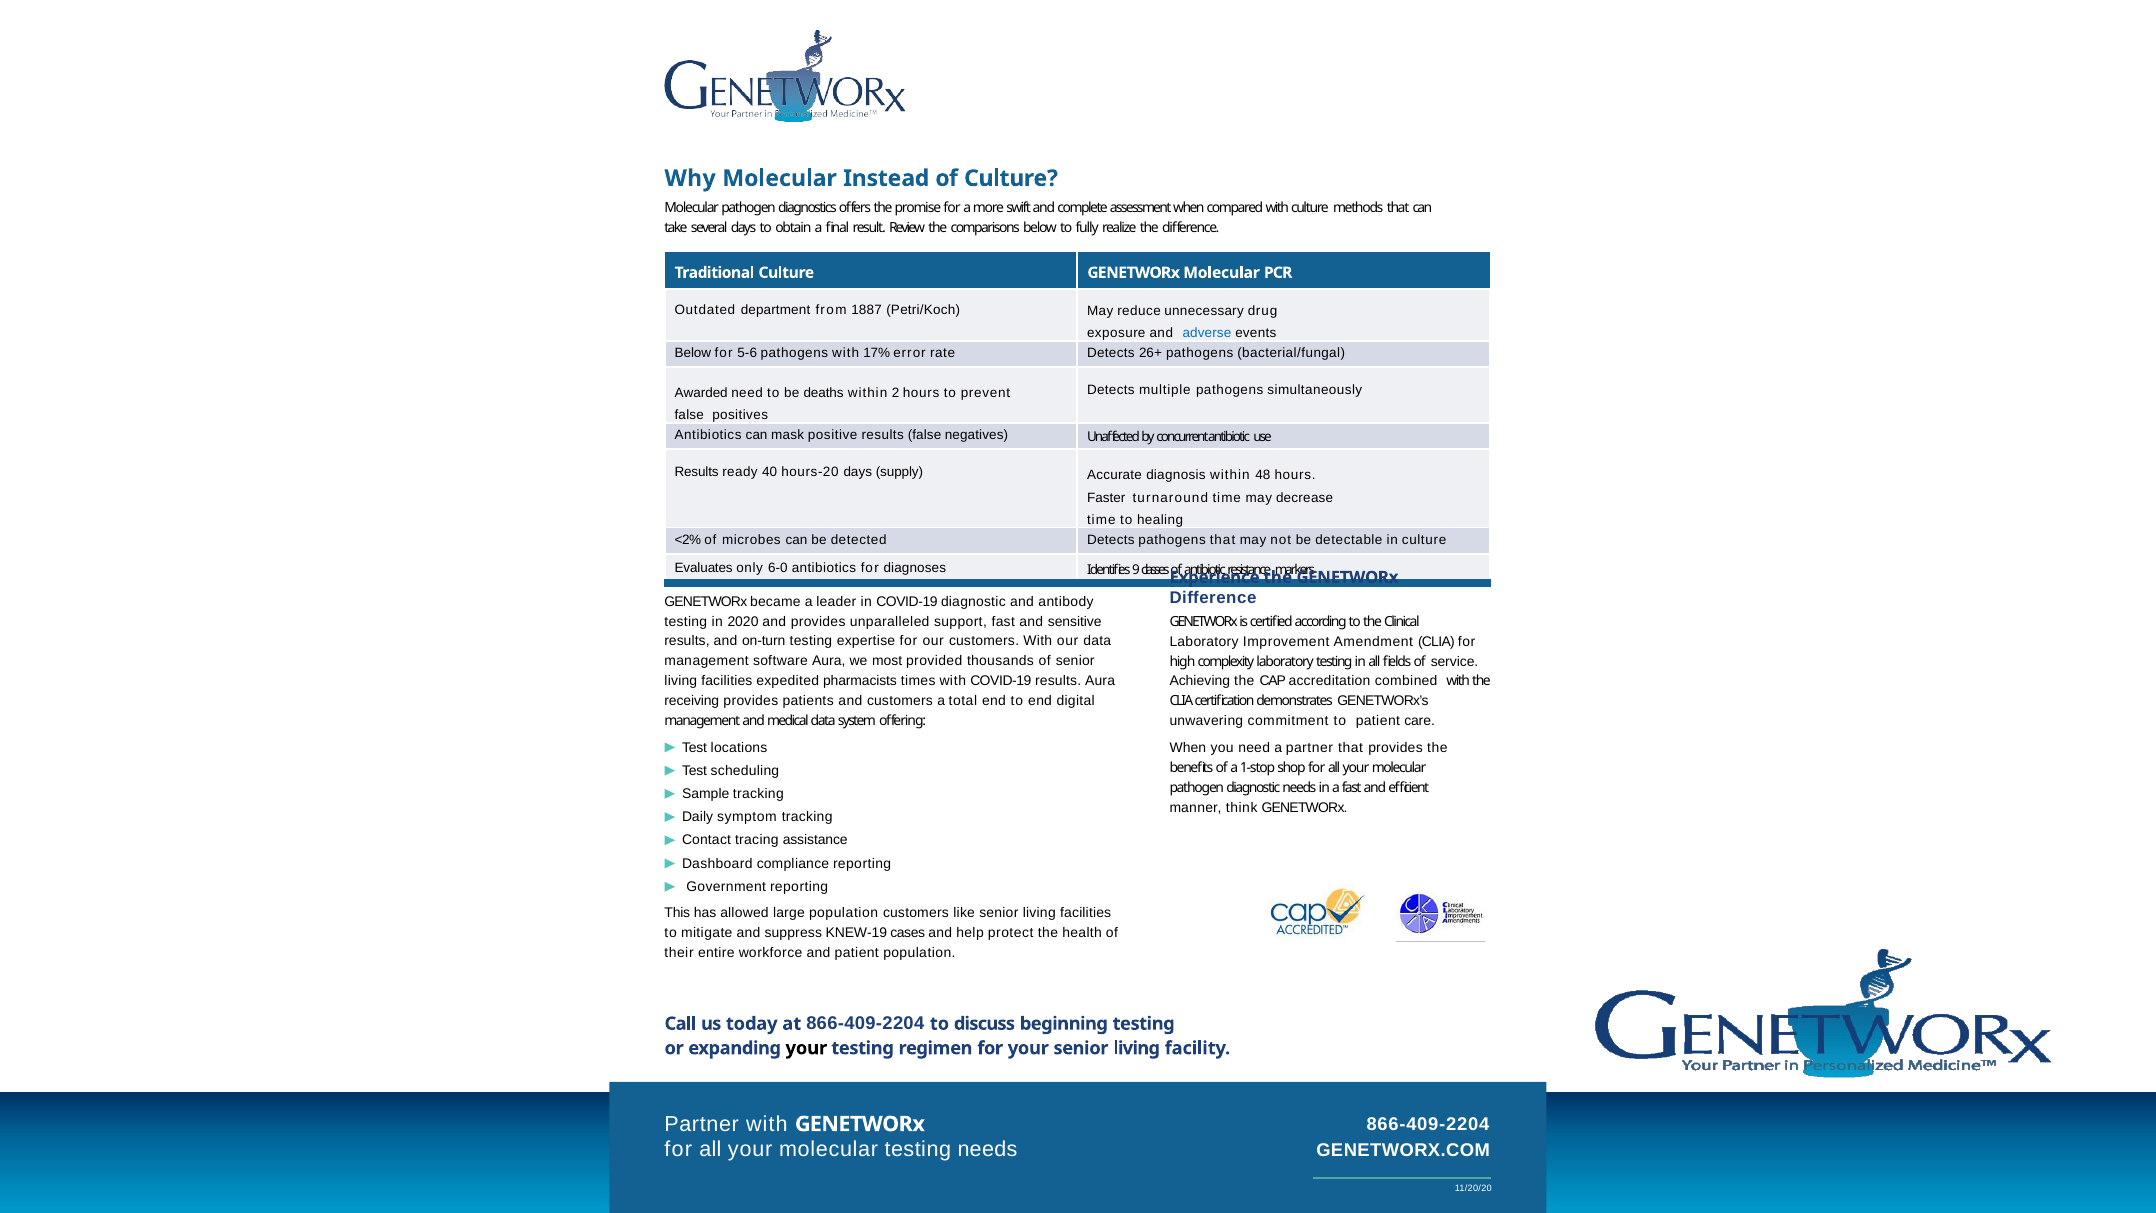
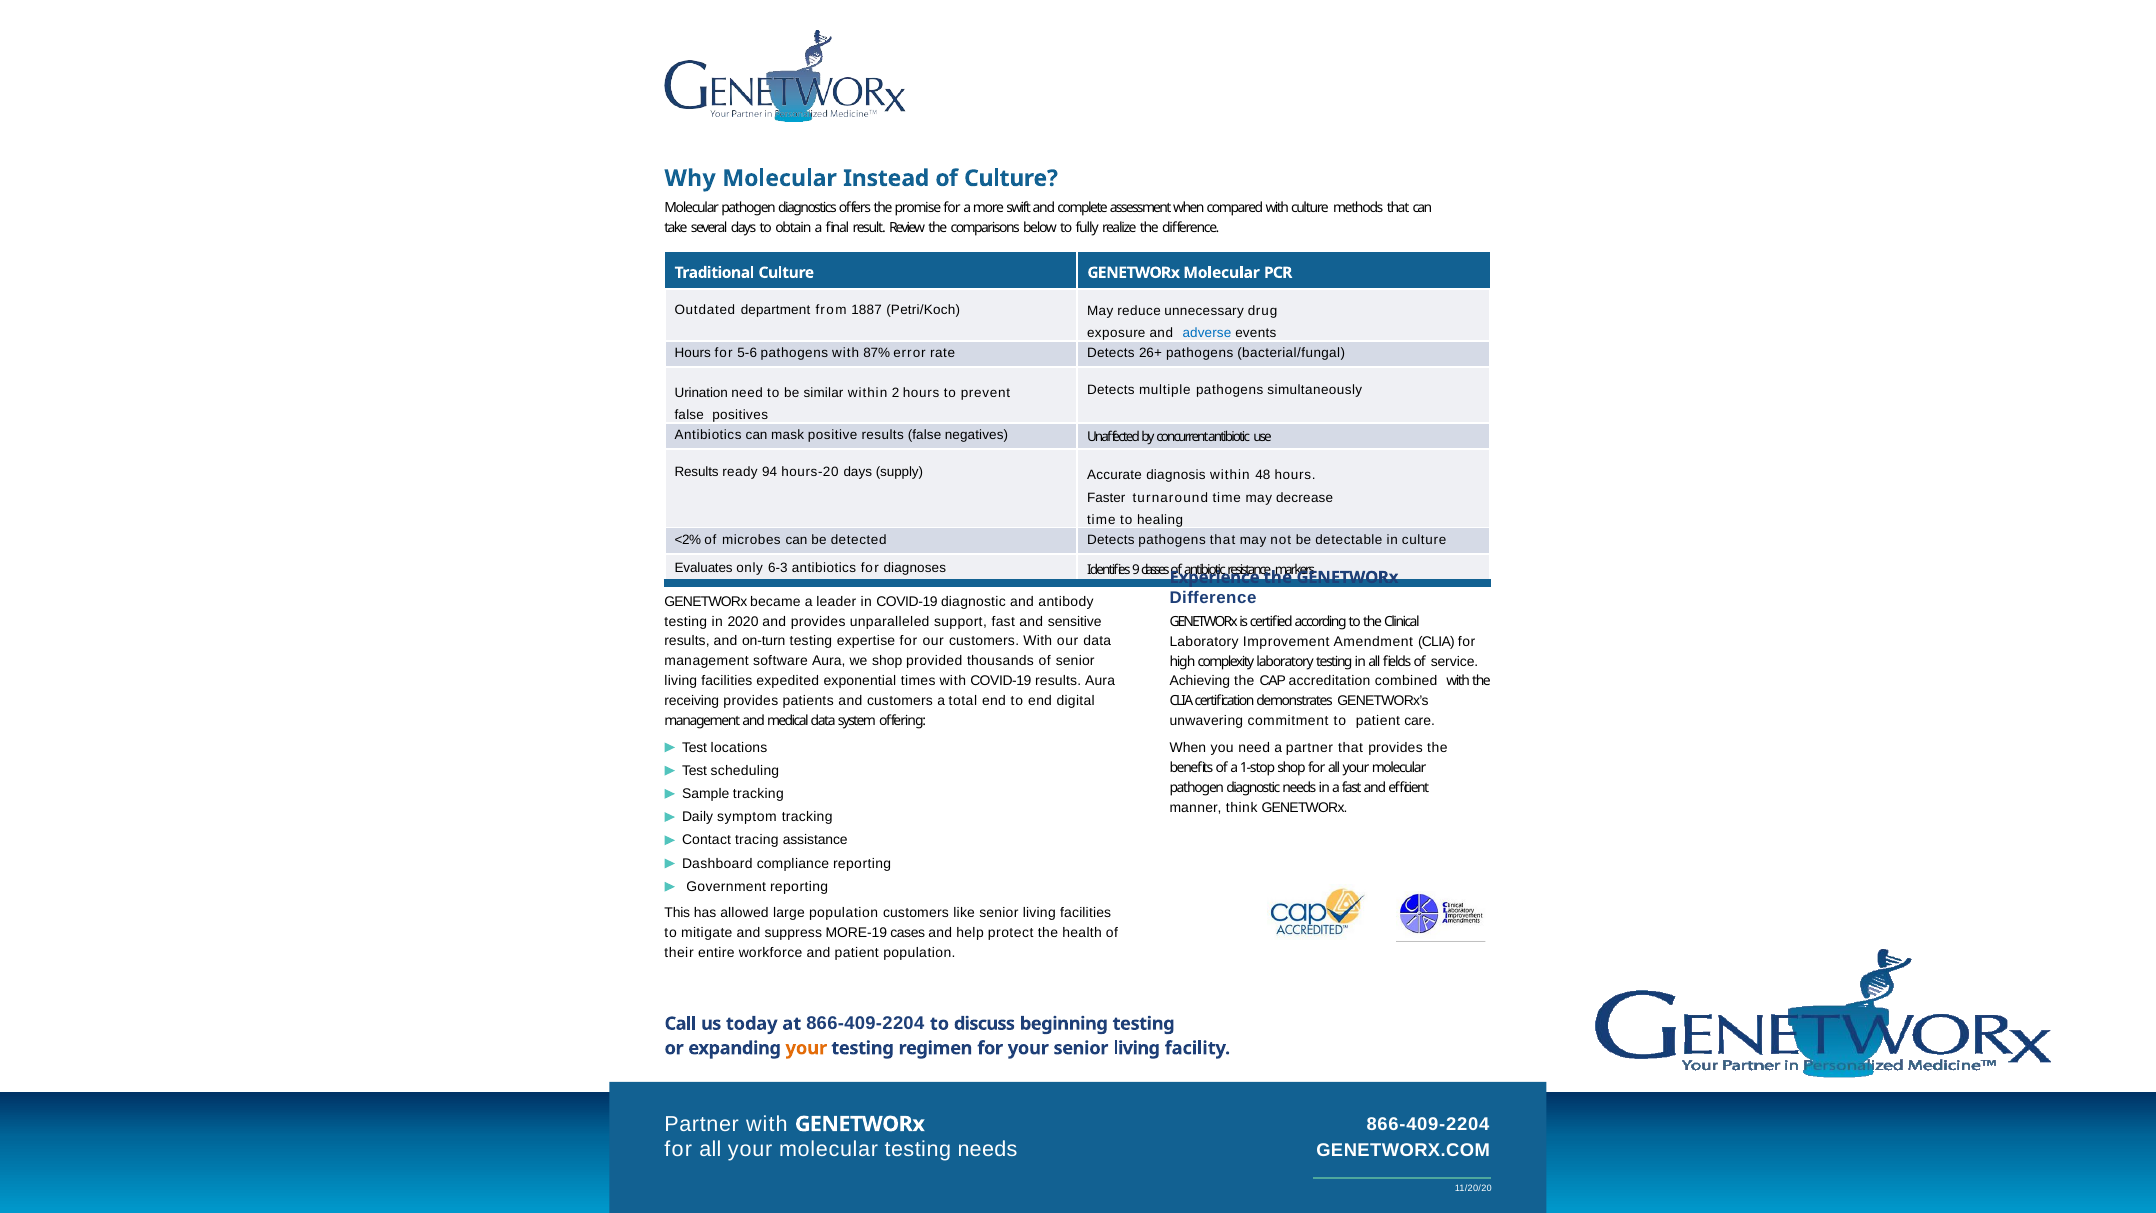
Below at (693, 353): Below -> Hours
17%: 17% -> 87%
Awarded: Awarded -> Urination
deaths: deaths -> similar
40: 40 -> 94
6-0: 6-0 -> 6-3
we most: most -> shop
pharmacists: pharmacists -> exponential
KNEW-19: KNEW-19 -> MORE-19
your at (806, 1048) colour: black -> orange
